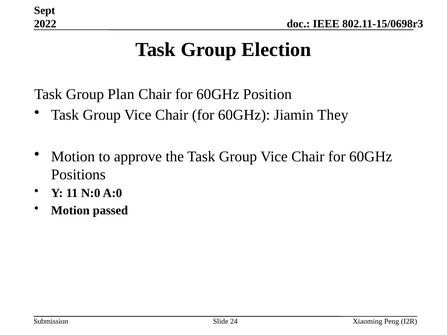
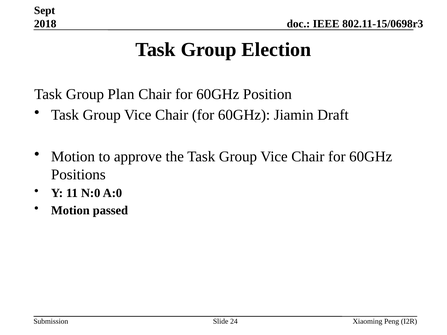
2022: 2022 -> 2018
They: They -> Draft
